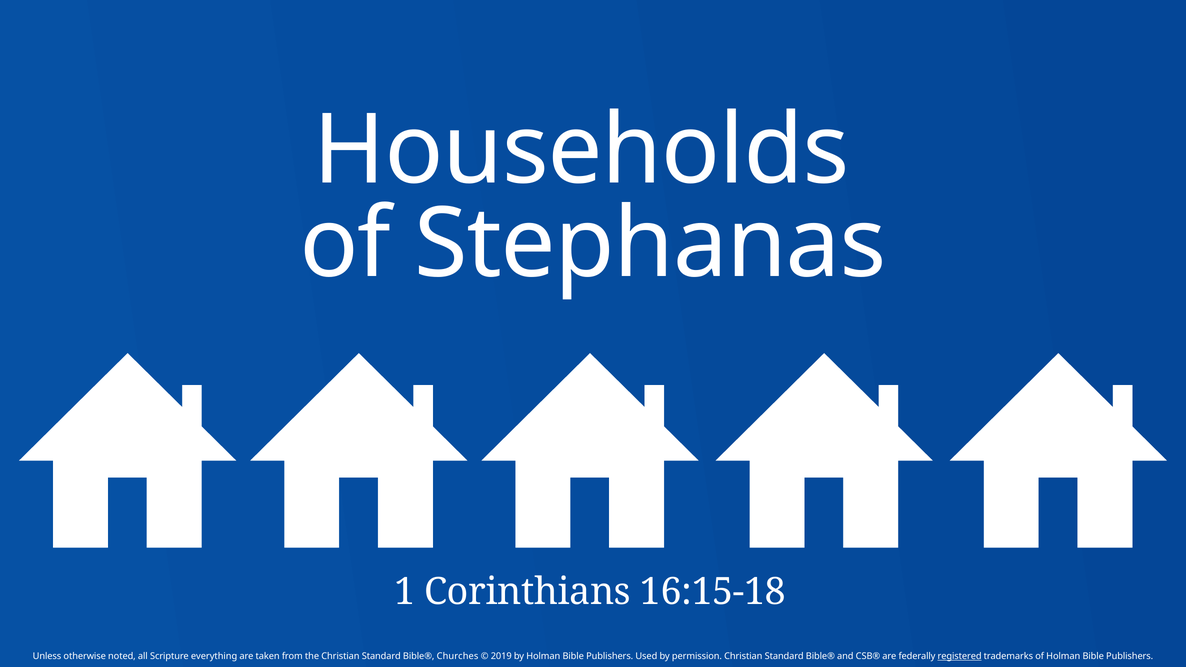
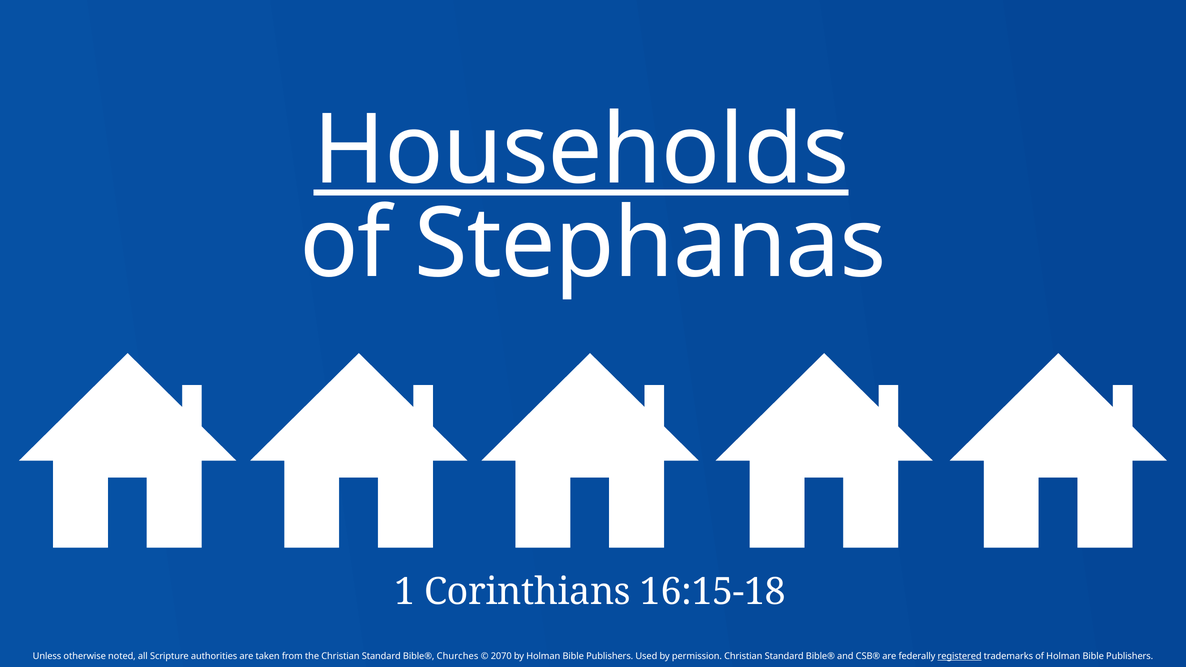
Households underline: none -> present
everything: everything -> authorities
2019: 2019 -> 2070
